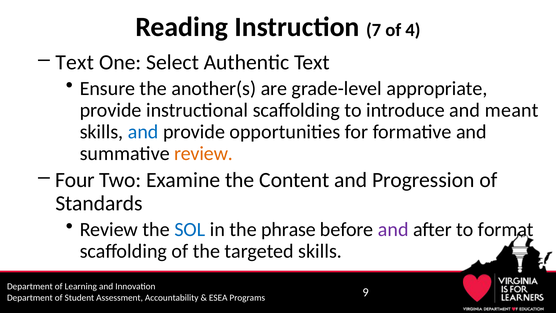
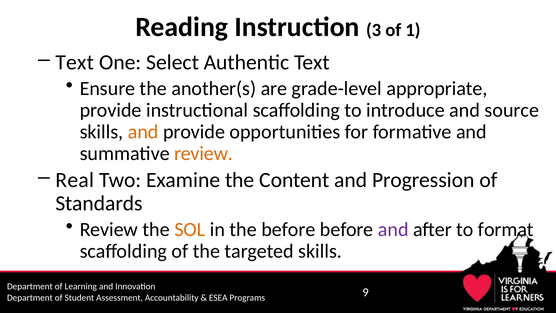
7: 7 -> 3
4: 4 -> 1
meant: meant -> source
and at (143, 132) colour: blue -> orange
Four: Four -> Real
SOL colour: blue -> orange
the phrase: phrase -> before
